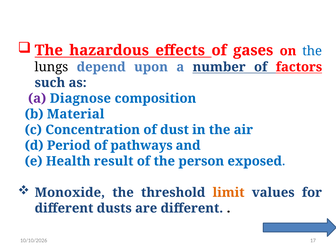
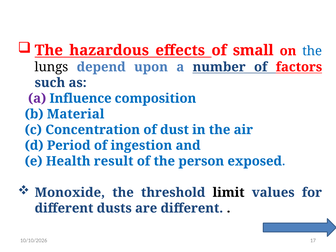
gases: gases -> small
Diagnose: Diagnose -> Influence
pathways: pathways -> ingestion
limit colour: orange -> black
